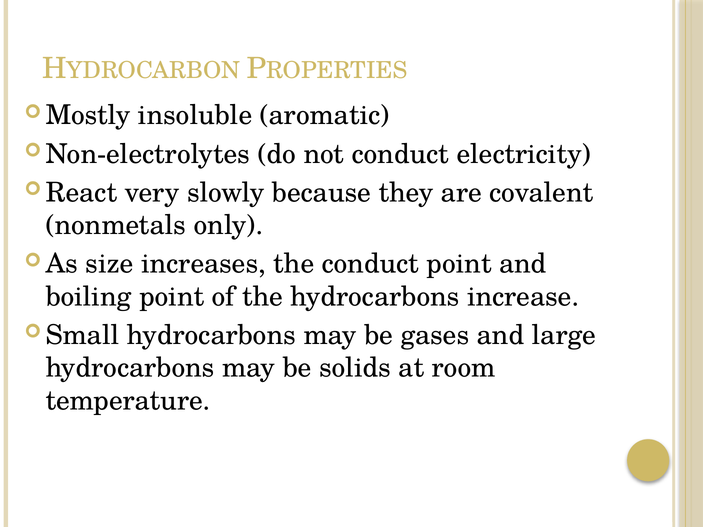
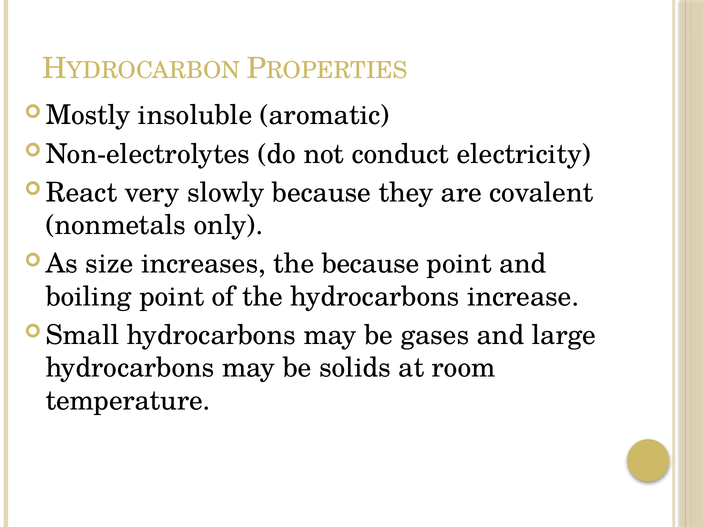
the conduct: conduct -> because
